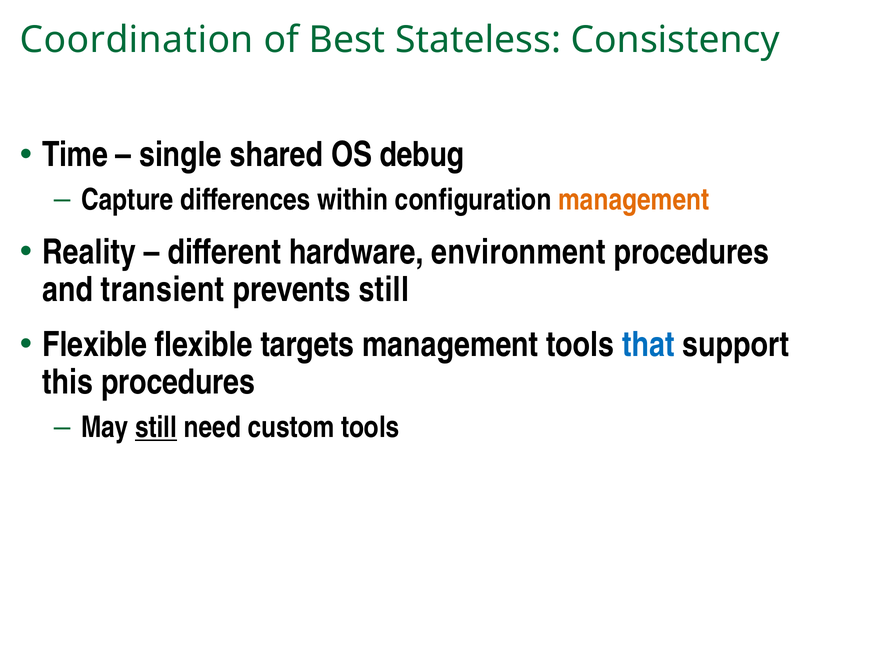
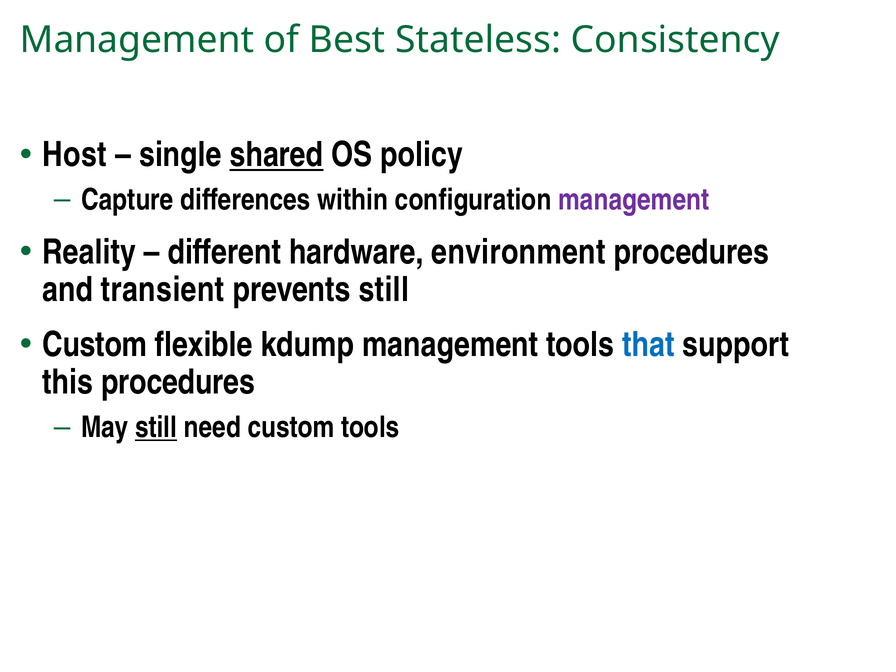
Coordination at (137, 40): Coordination -> Management
Time: Time -> Host
shared underline: none -> present
debug: debug -> policy
management at (634, 200) colour: orange -> purple
Flexible at (95, 345): Flexible -> Custom
targets: targets -> kdump
